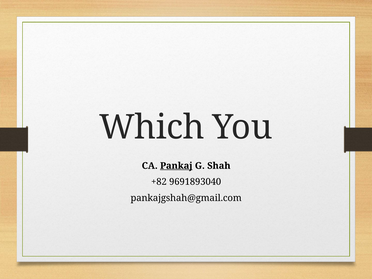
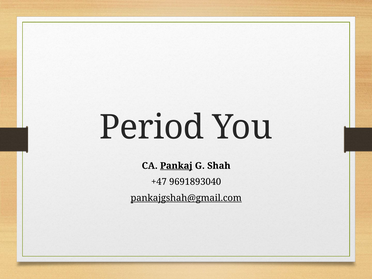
Which: Which -> Period
+82: +82 -> +47
pankajgshah@gmail.com underline: none -> present
